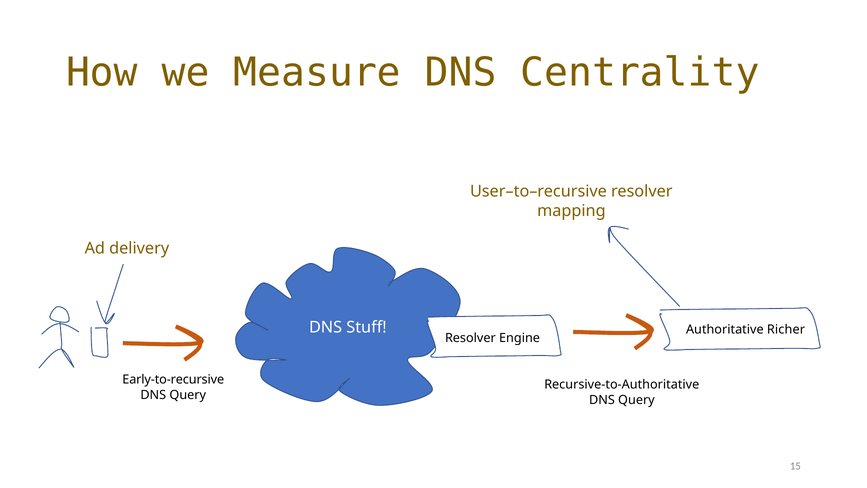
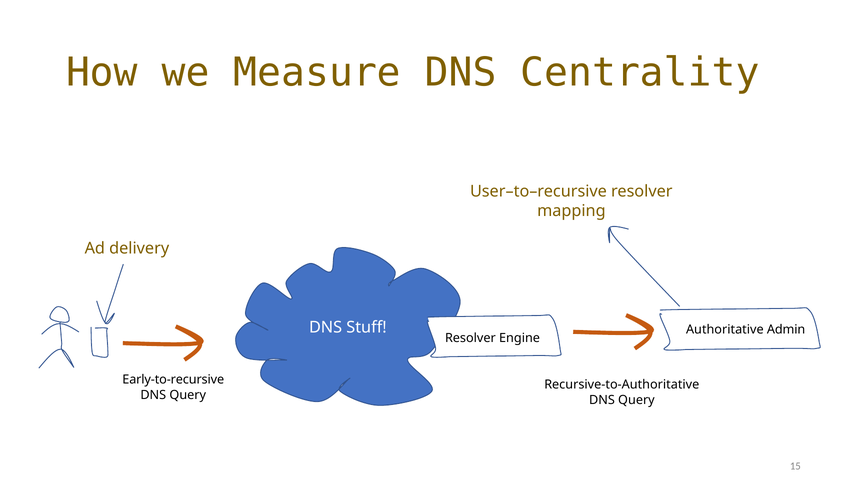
Richer: Richer -> Admin
